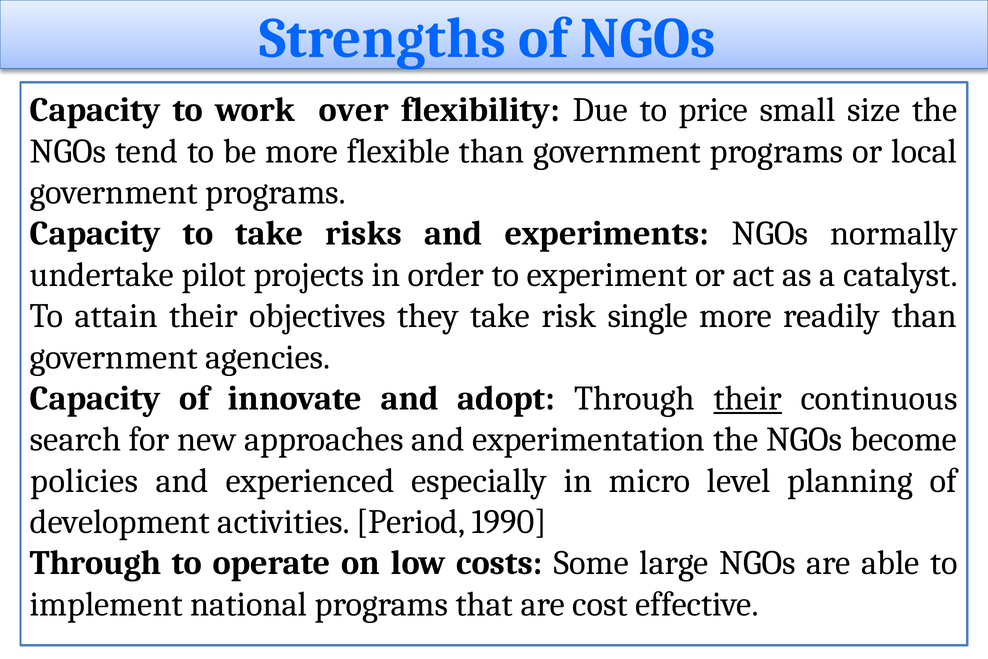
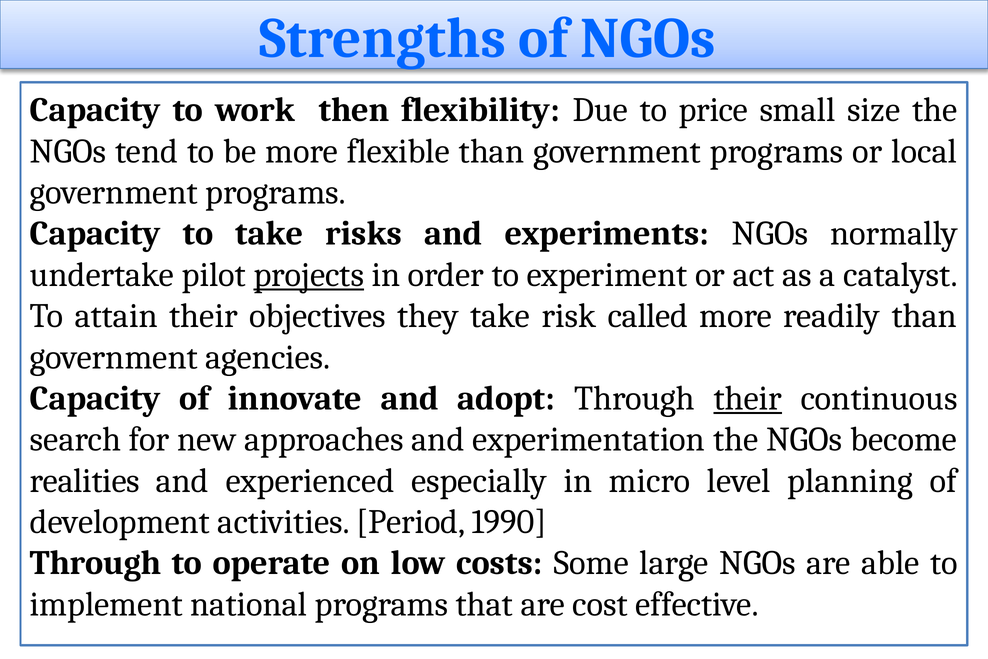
over: over -> then
projects underline: none -> present
single: single -> called
policies: policies -> realities
